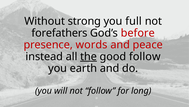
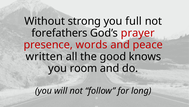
before: before -> prayer
instead: instead -> written
the underline: present -> none
good follow: follow -> knows
earth: earth -> room
